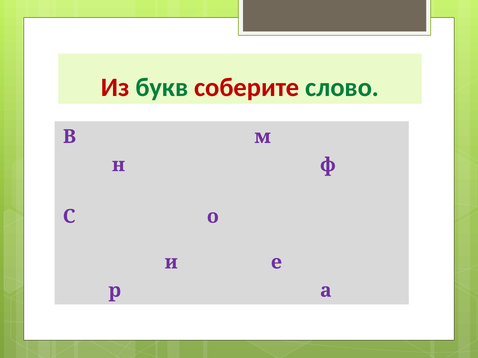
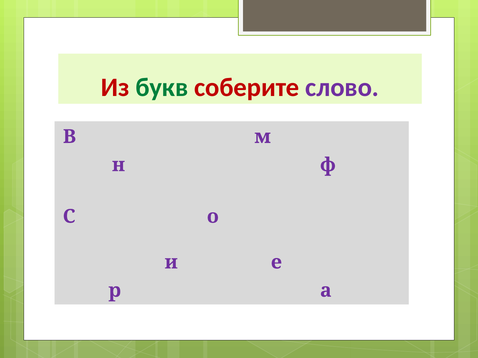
слово colour: green -> purple
